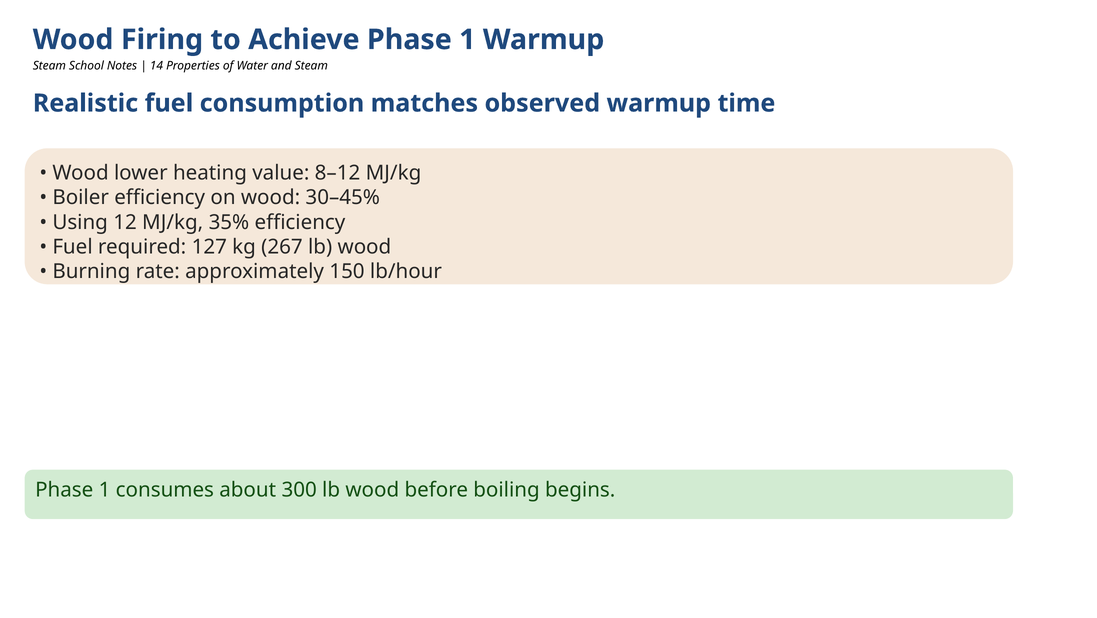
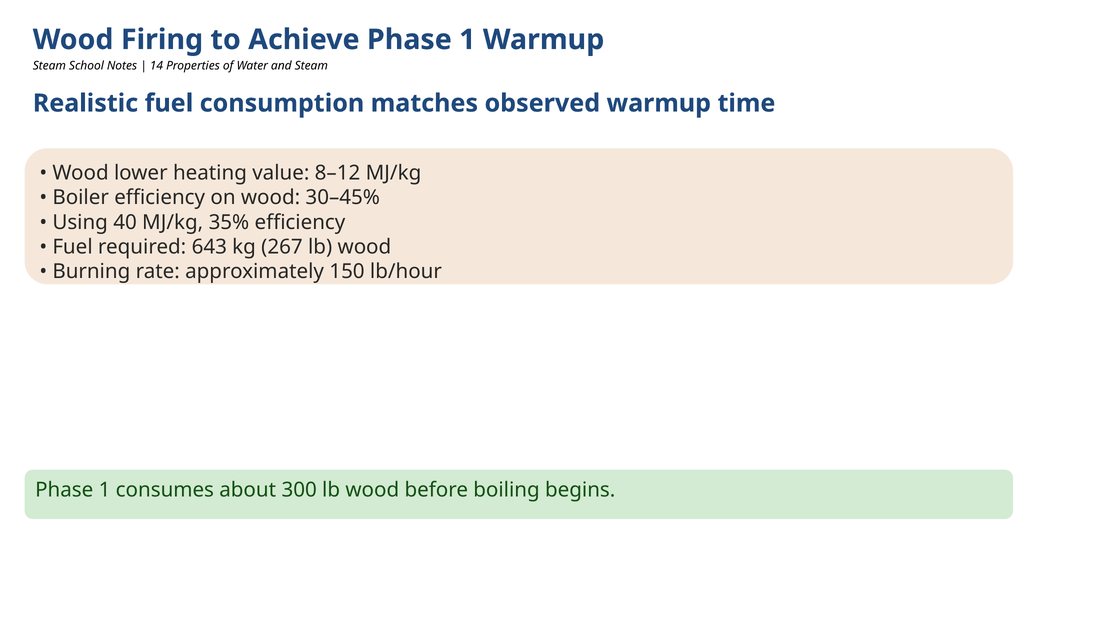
12: 12 -> 40
127: 127 -> 643
